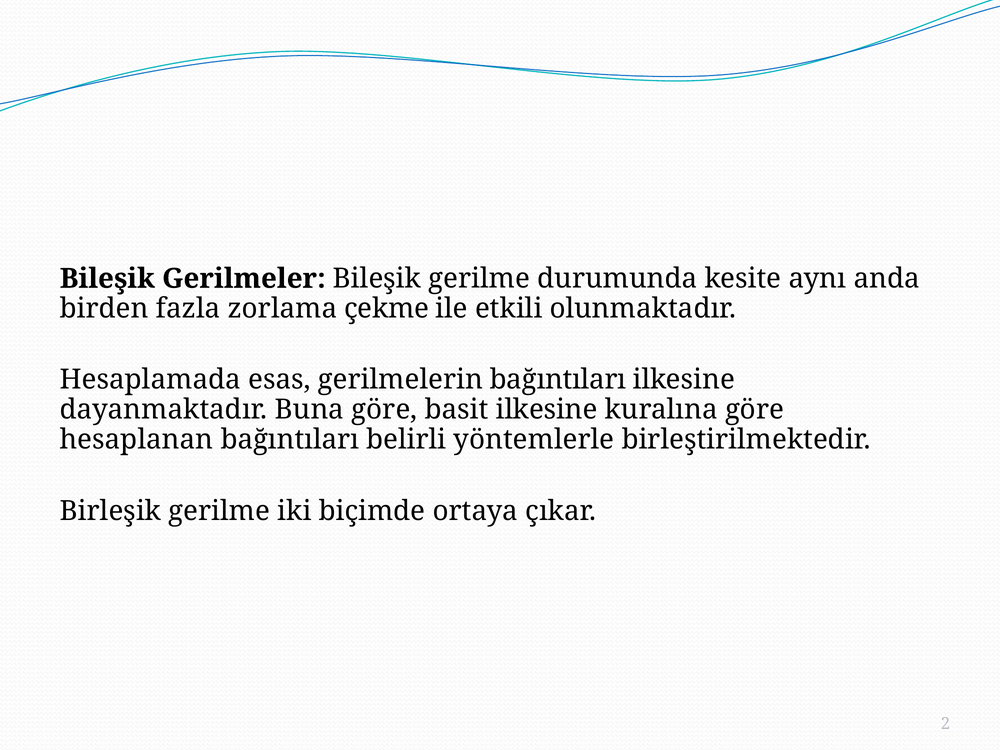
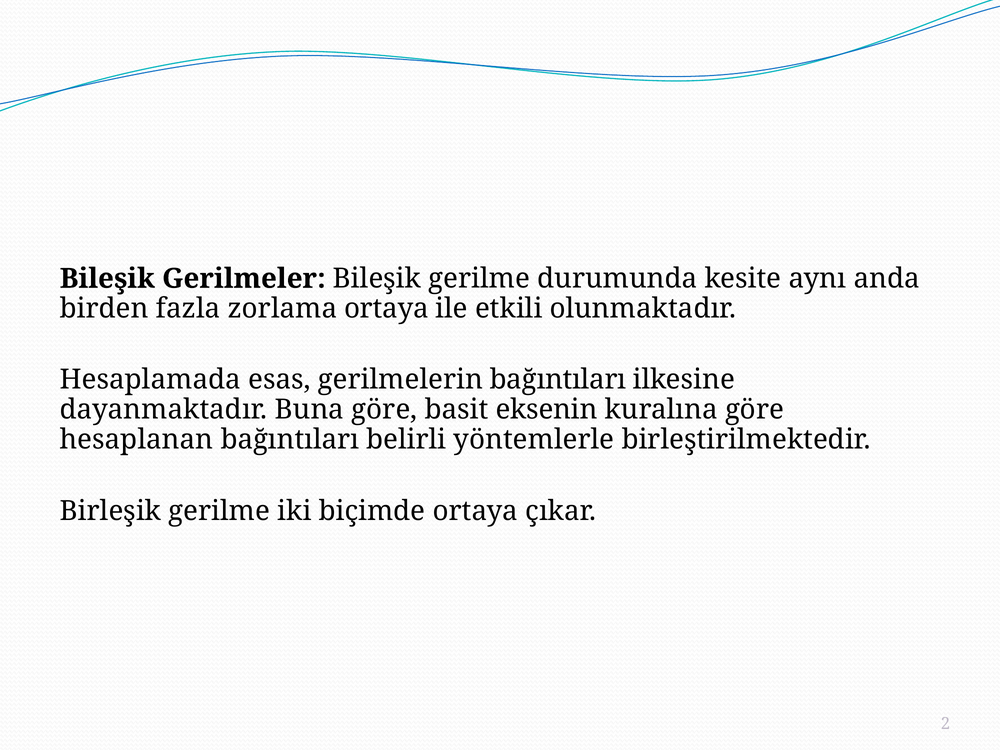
zorlama çekme: çekme -> ortaya
basit ilkesine: ilkesine -> eksenin
